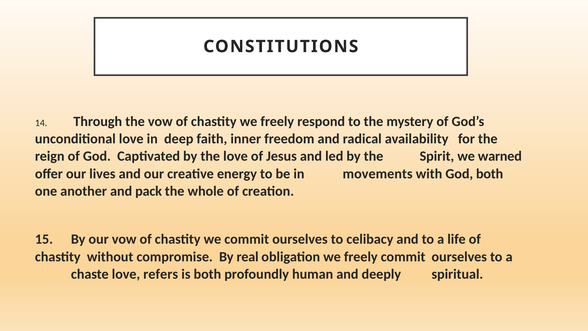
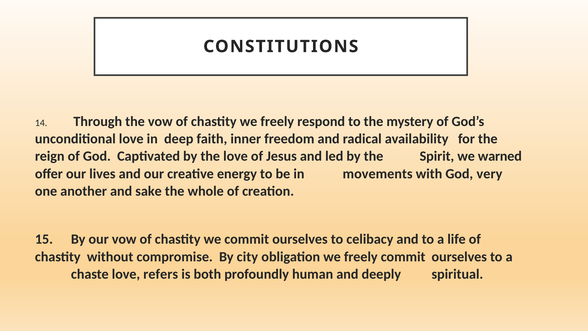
God both: both -> very
pack: pack -> sake
real: real -> city
